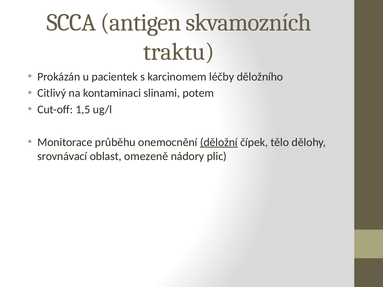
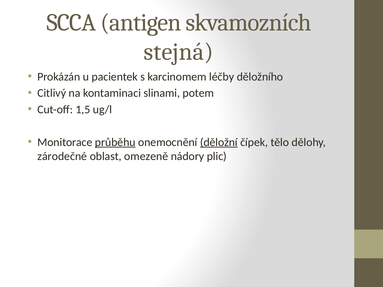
traktu: traktu -> stejná
průběhu underline: none -> present
srovnávací: srovnávací -> zárodečné
